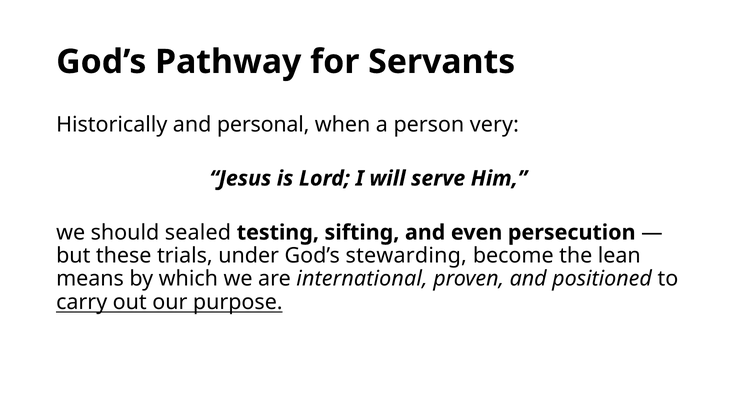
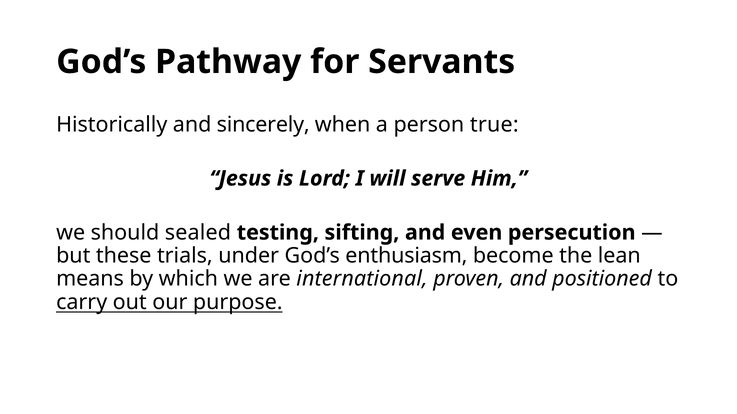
personal: personal -> sincerely
very: very -> true
stewarding: stewarding -> enthusiasm
